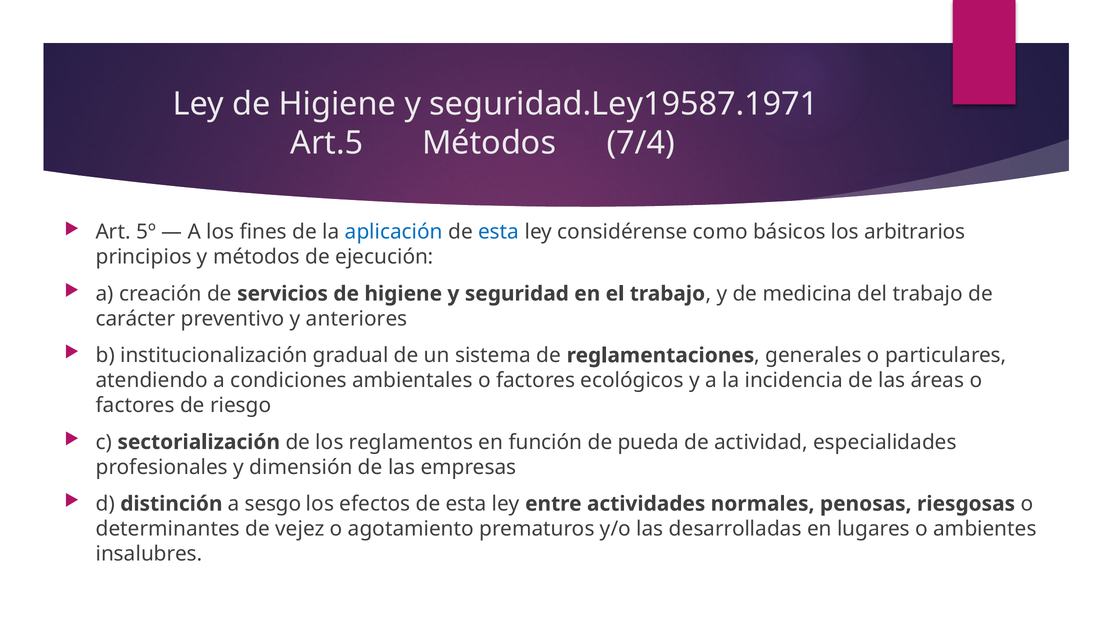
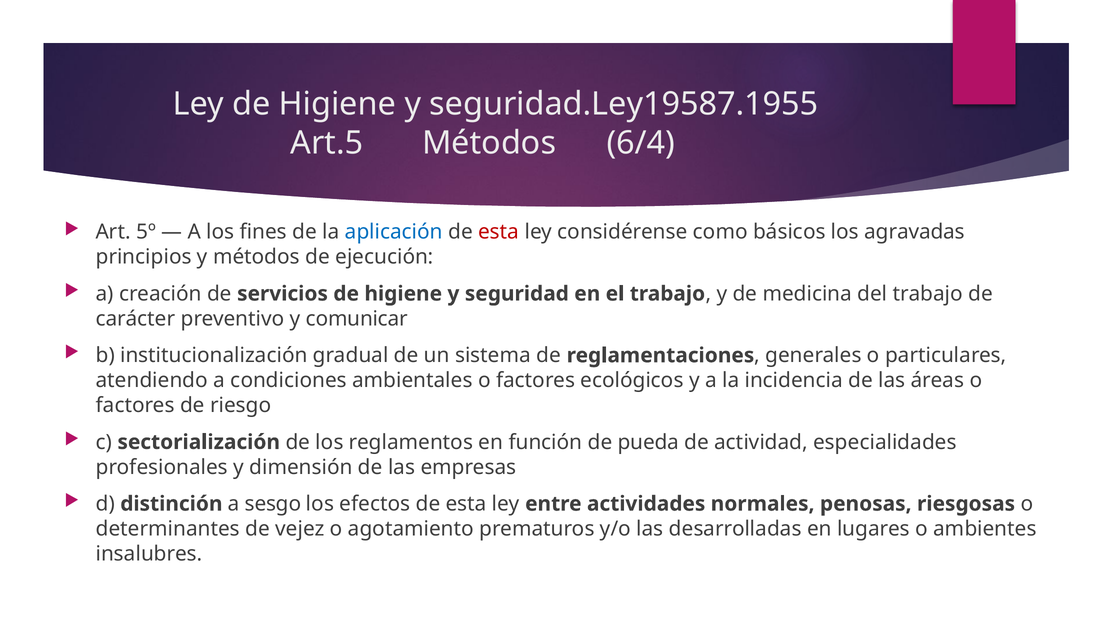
seguridad.Ley19587.1971: seguridad.Ley19587.1971 -> seguridad.Ley19587.1955
7/4: 7/4 -> 6/4
esta at (499, 232) colour: blue -> red
arbitrarios: arbitrarios -> agravadas
anteriores: anteriores -> comunicar
